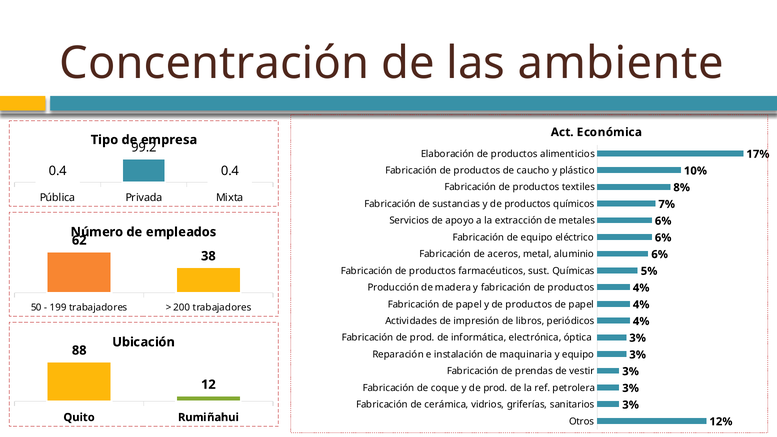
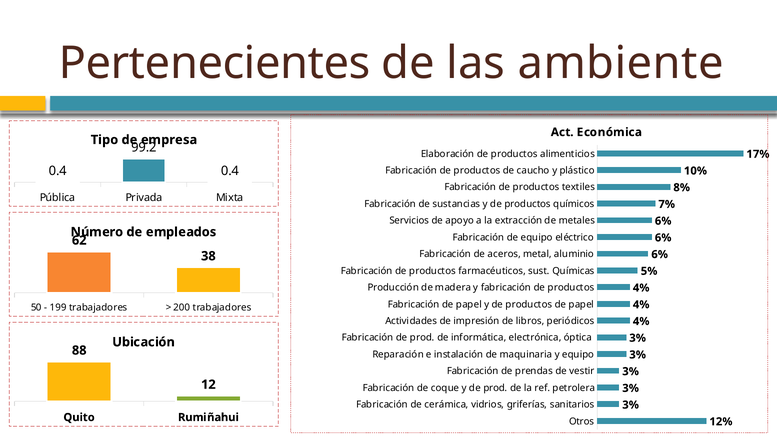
Concentración: Concentración -> Pertenecientes
